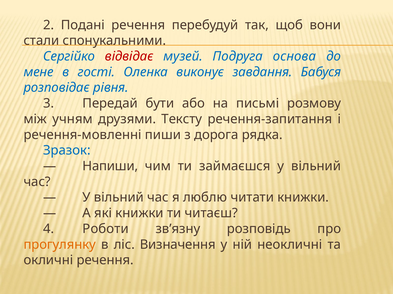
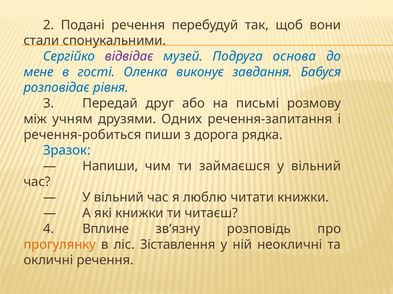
відвідає colour: red -> purple
бути: бути -> друг
Тексту: Тексту -> Одних
речення-мовленні: речення-мовленні -> речення-робиться
Роботи: Роботи -> Вплине
Визначення: Визначення -> Зіставлення
